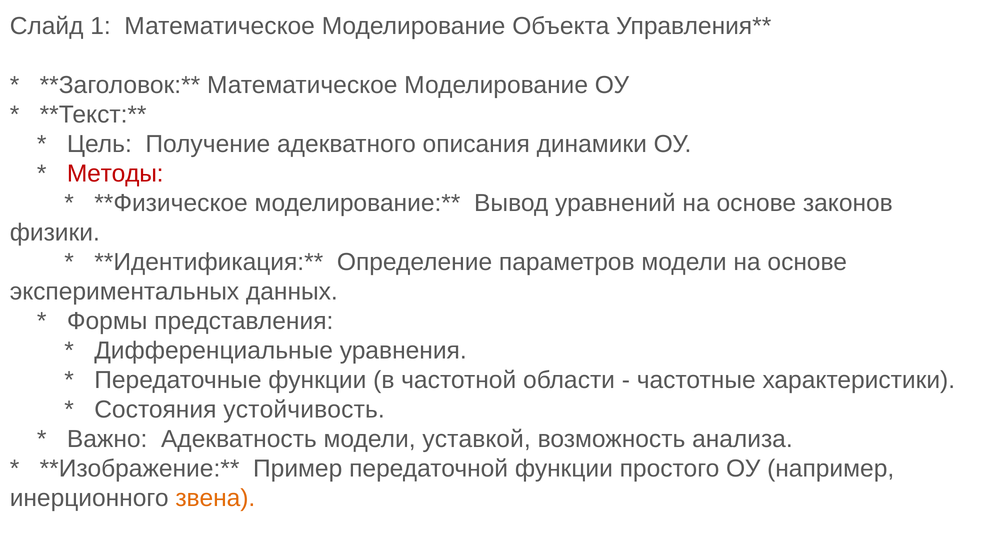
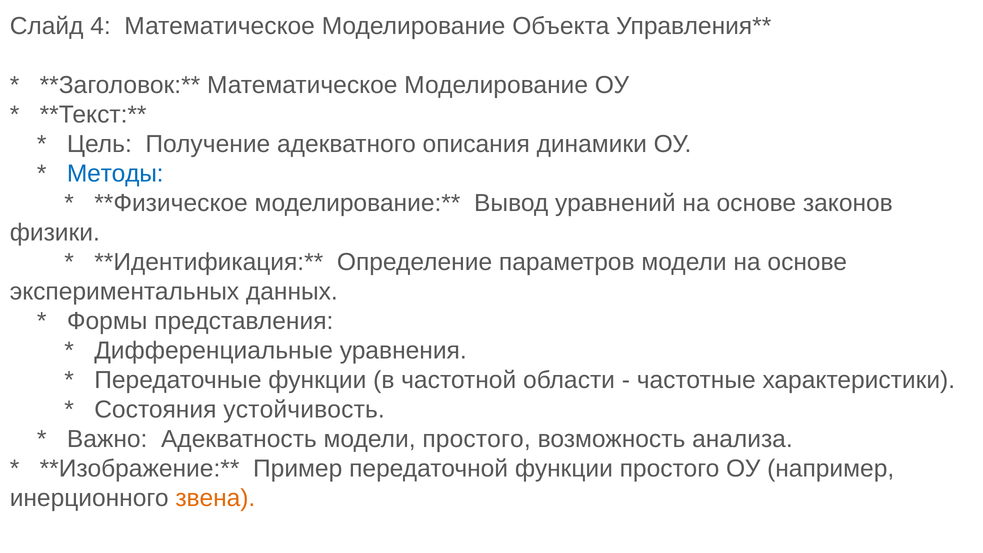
1: 1 -> 4
Методы colour: red -> blue
модели уставкой: уставкой -> простого
